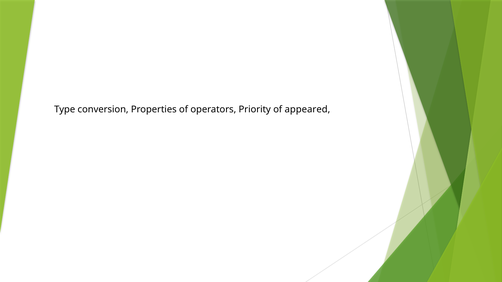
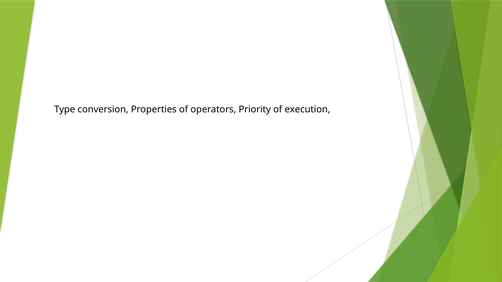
appeared: appeared -> execution
